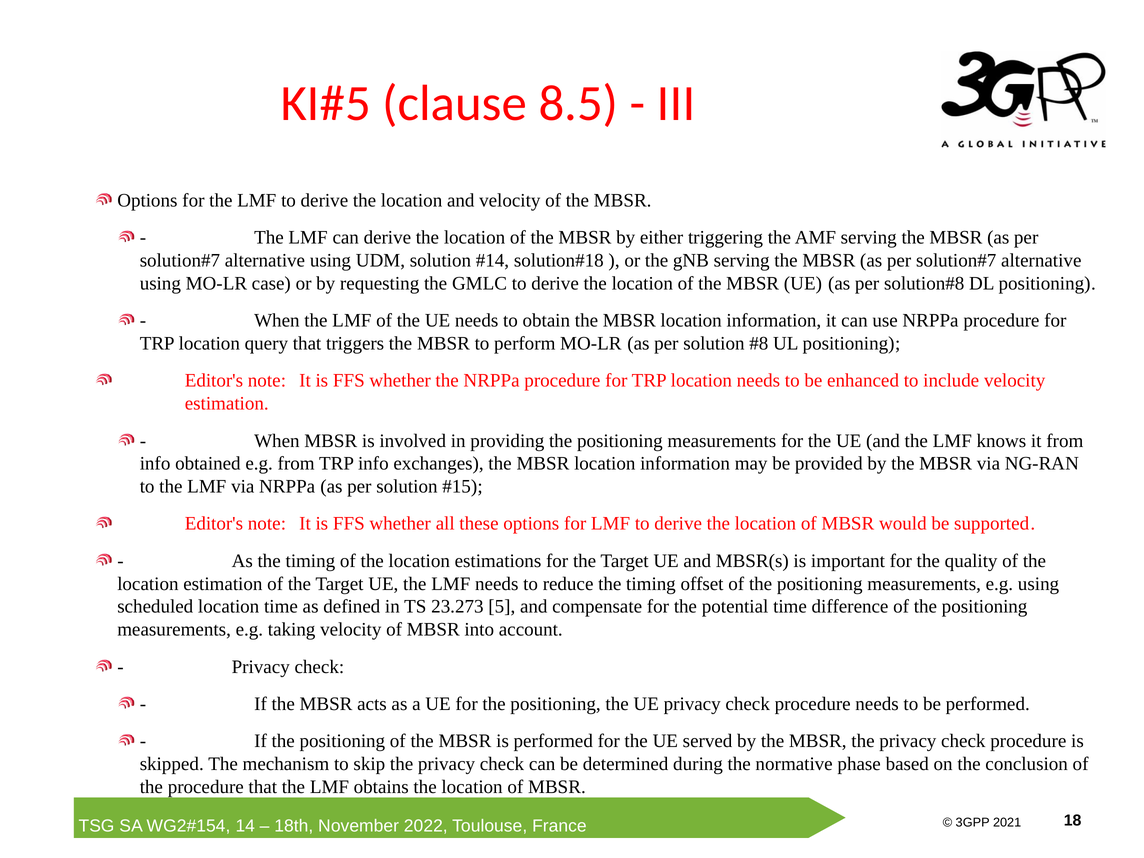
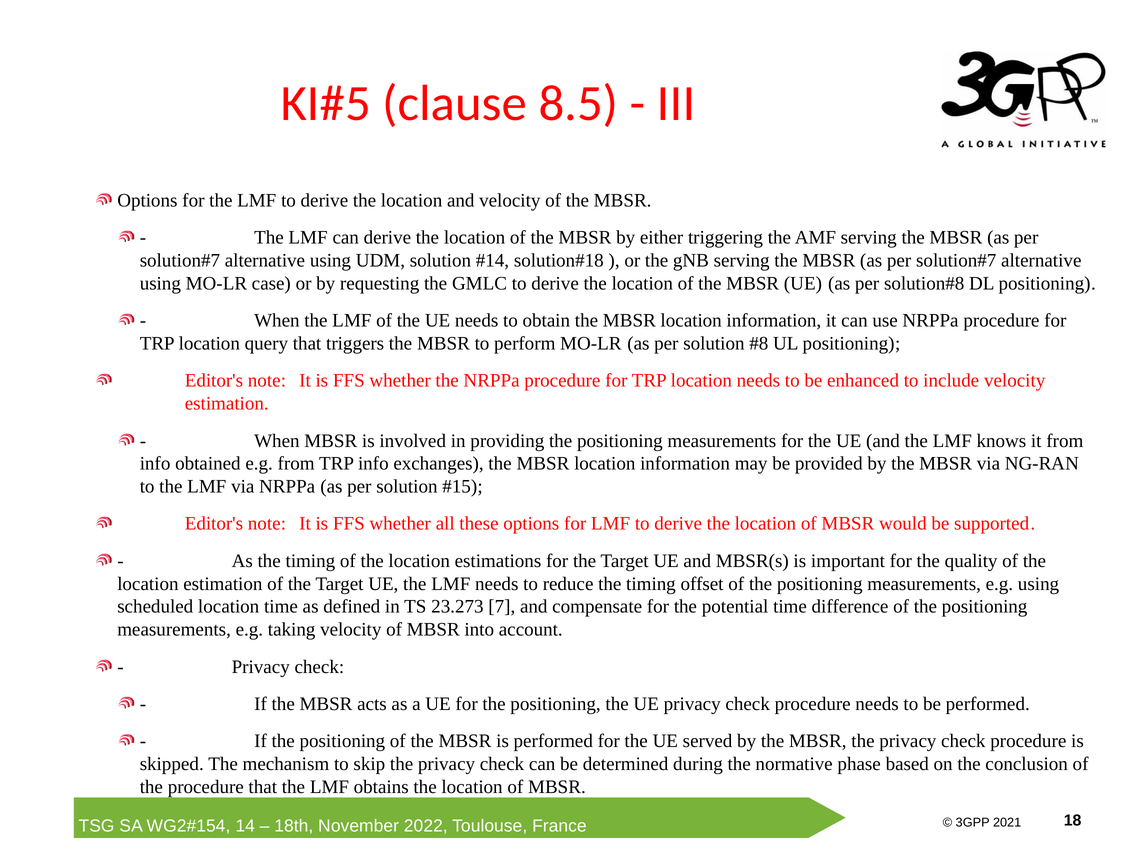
5: 5 -> 7
